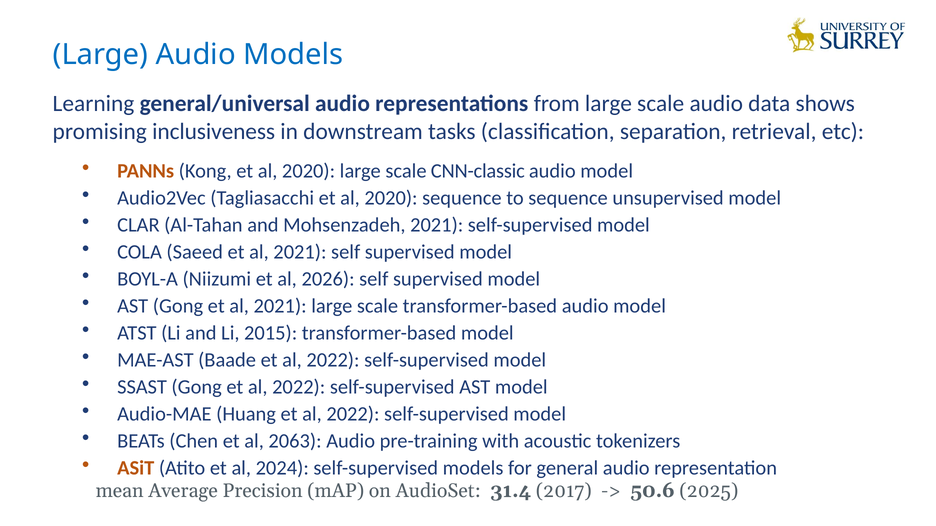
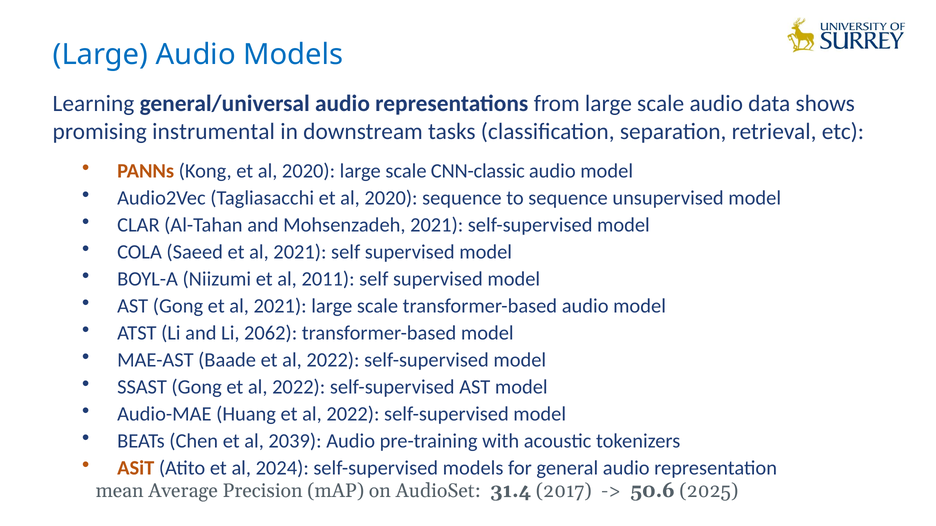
inclusiveness: inclusiveness -> instrumental
2026: 2026 -> 2011
2015: 2015 -> 2062
2063: 2063 -> 2039
